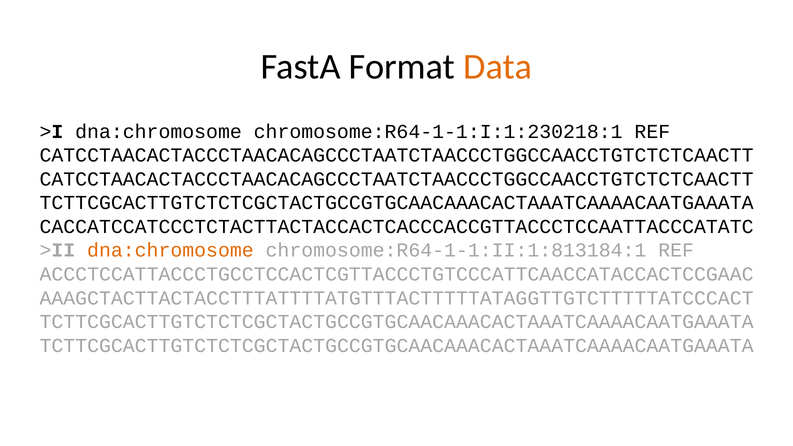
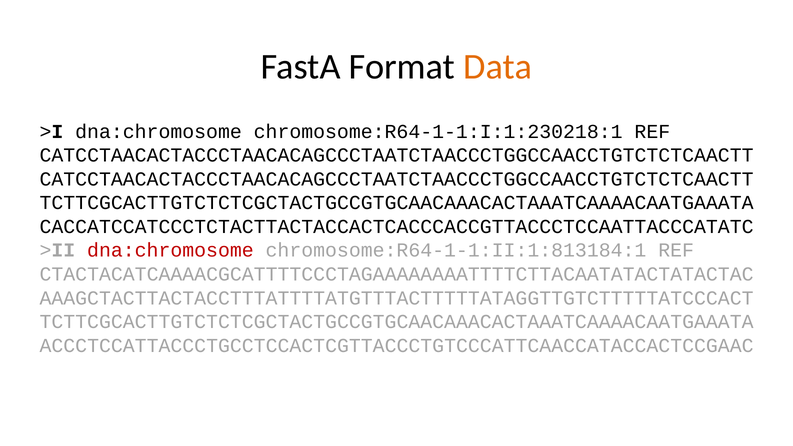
dna:chromosome at (170, 250) colour: orange -> red
ACCCTCCATTACCCTGCCTCCACTCGTTACCCTGTCCCATTCAACCATACCACTCCGAAC: ACCCTCCATTACCCTGCCTCCACTCGTTACCCTGTCCCATTCAACCATACCACTCCGAAC -> CTACTACATCAAAACGCATTTTCCCTAGAAAAAAAATTTTCTTACAATATACTATACTAC
TCTTCGCACTTGTCTCTCGCTACTGCCGTGCAACAAACACTAAATCAAAACAATGAAATA at (397, 346): TCTTCGCACTTGTCTCTCGCTACTGCCGTGCAACAAACACTAAATCAAAACAATGAAATA -> ACCCTCCATTACCCTGCCTCCACTCGTTACCCTGTCCCATTCAACCATACCACTCCGAAC
